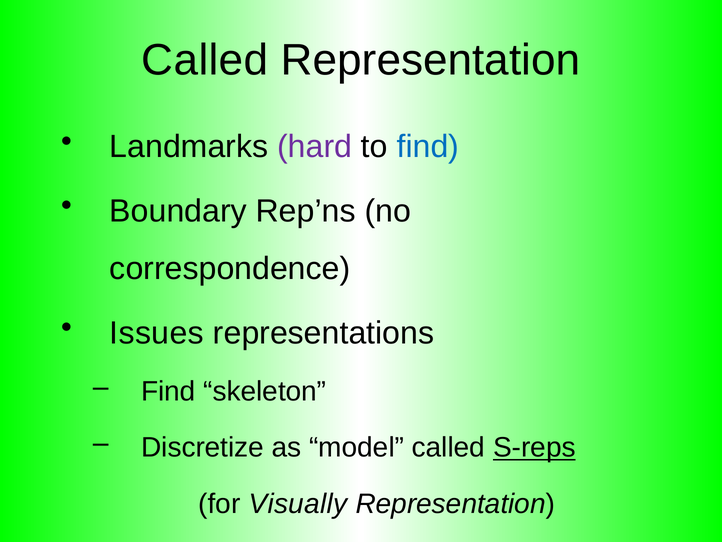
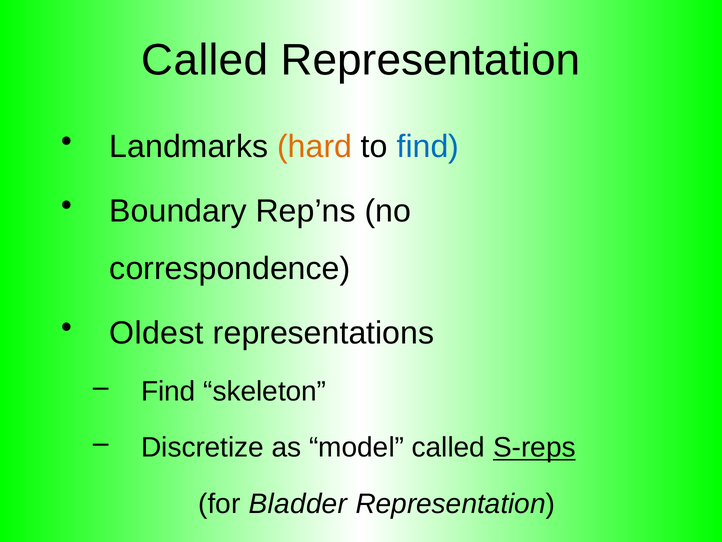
hard colour: purple -> orange
Issues: Issues -> Oldest
Visually: Visually -> Bladder
